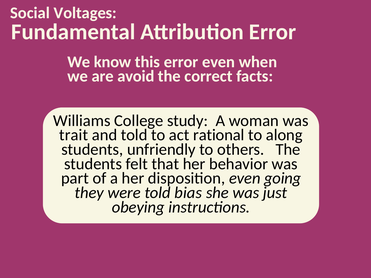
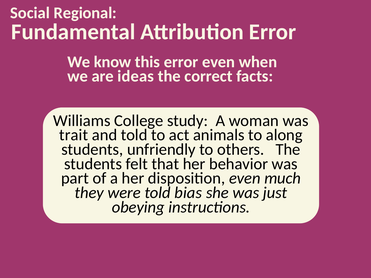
Voltages: Voltages -> Regional
avoid: avoid -> ideas
rational: rational -> animals
going: going -> much
